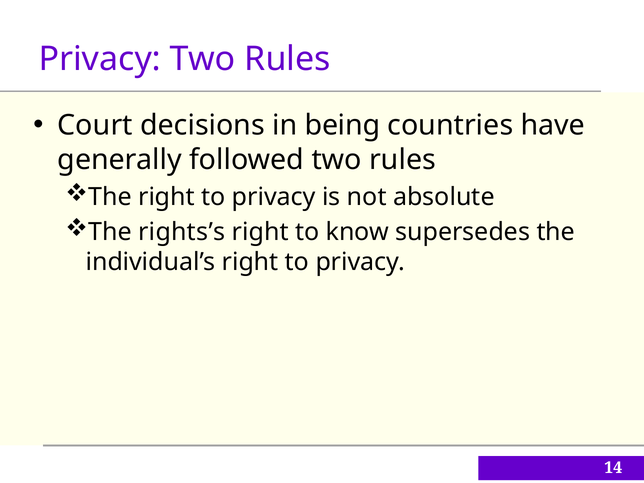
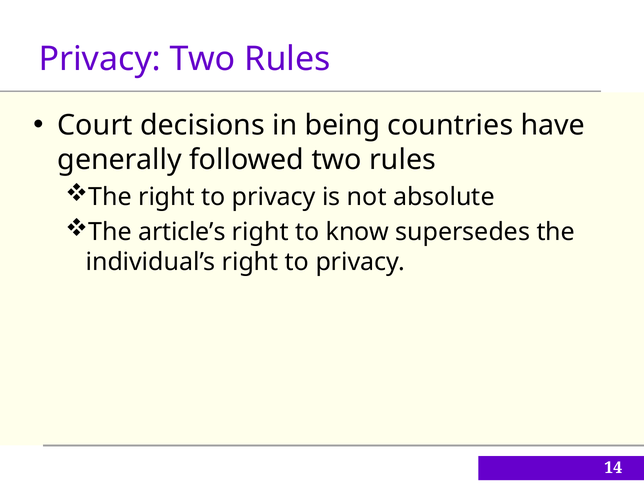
rights’s: rights’s -> article’s
